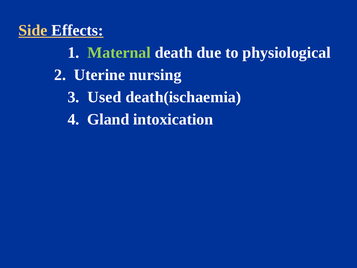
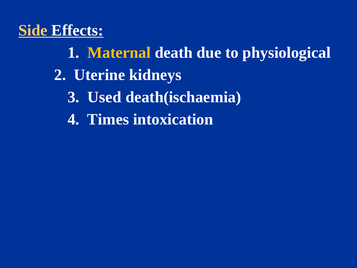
Maternal colour: light green -> yellow
nursing: nursing -> kidneys
Gland: Gland -> Times
